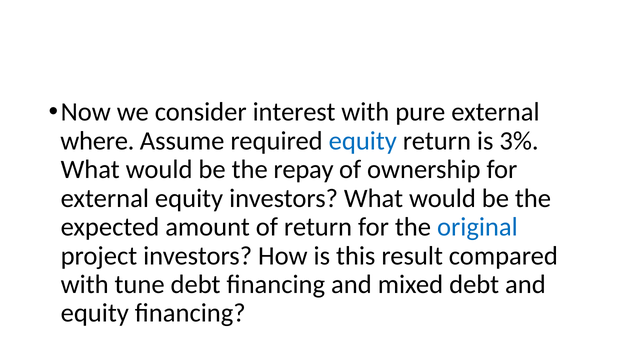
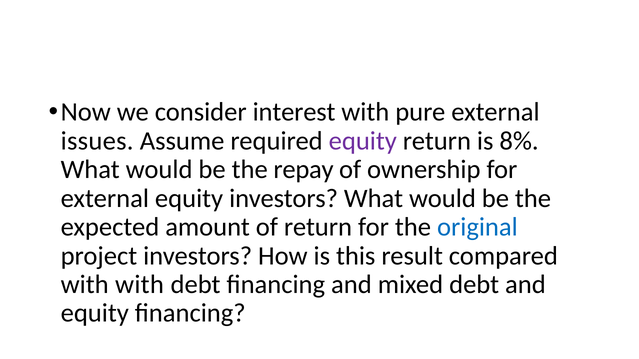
where: where -> issues
equity at (363, 141) colour: blue -> purple
3%: 3% -> 8%
with tune: tune -> with
